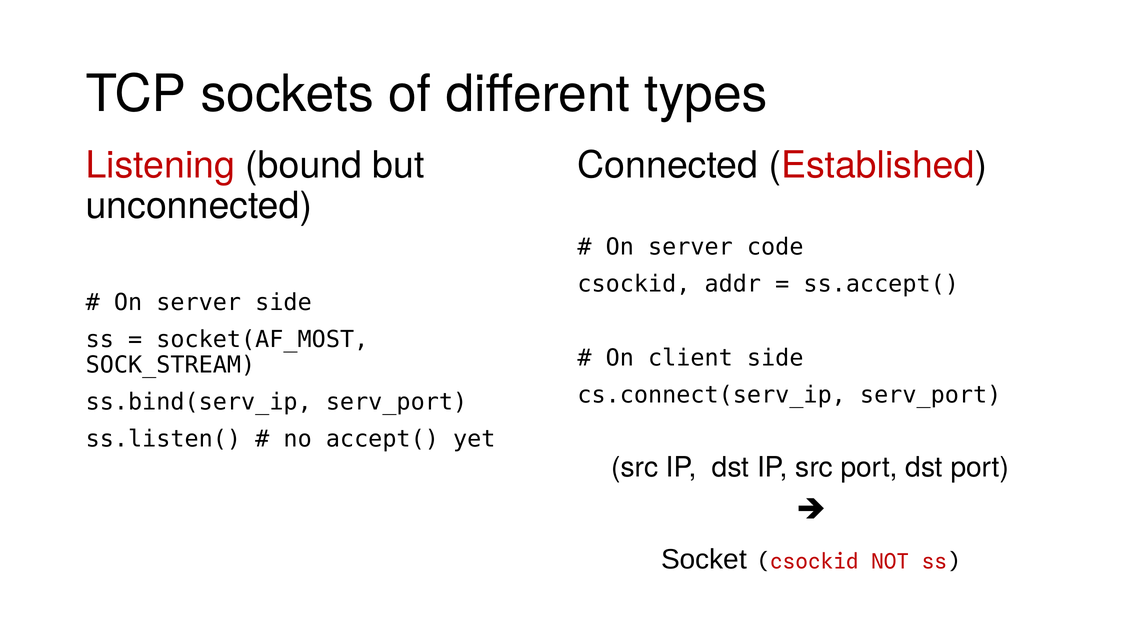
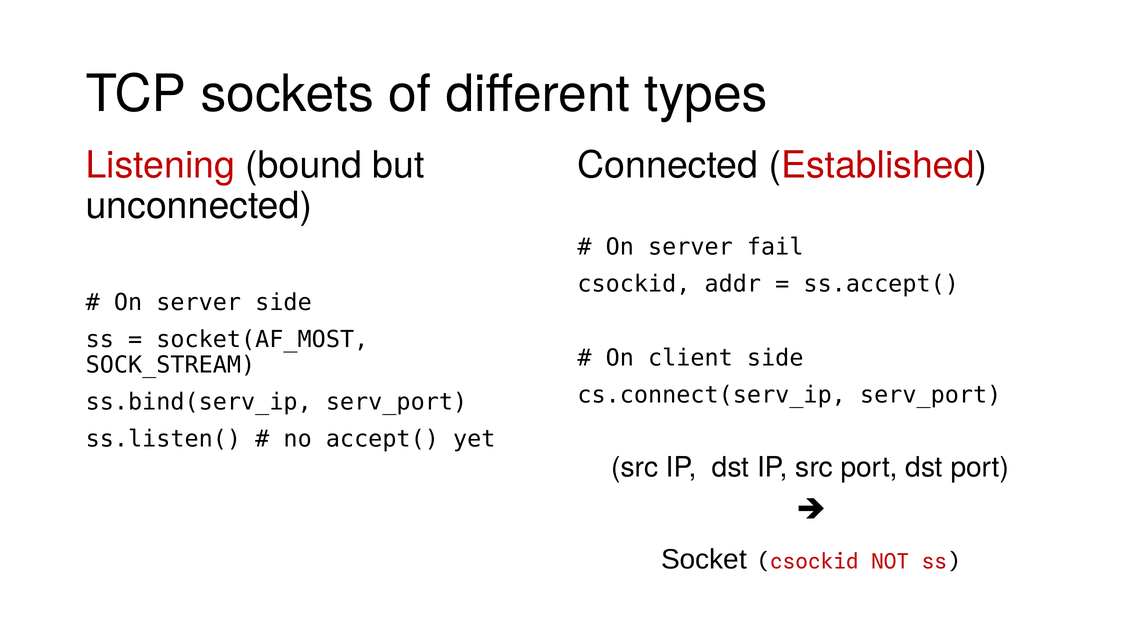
code: code -> fail
